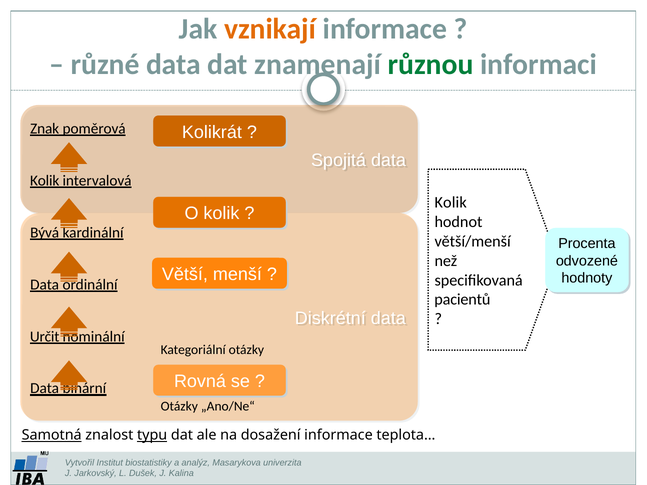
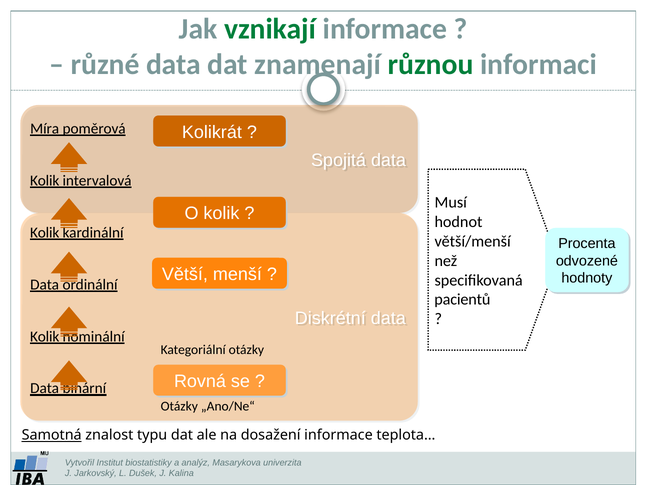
vznikají colour: orange -> green
Znak: Znak -> Míra
Kolik at (451, 203): Kolik -> Musí
Bývá at (45, 233): Bývá -> Kolik
Určit at (45, 337): Určit -> Kolik
typu underline: present -> none
